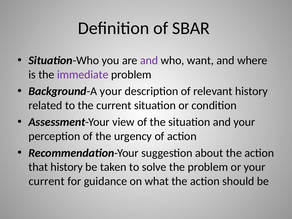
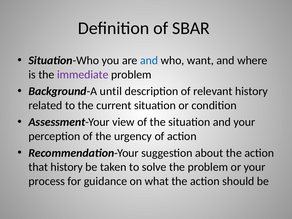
and at (149, 60) colour: purple -> blue
Background-A your: your -> until
current at (47, 181): current -> process
